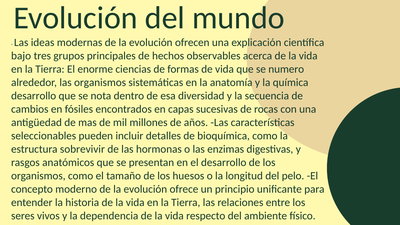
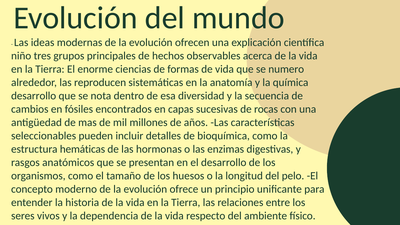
bajo: bajo -> niño
las organismos: organismos -> reproducen
sobrevivir: sobrevivir -> hemáticas
